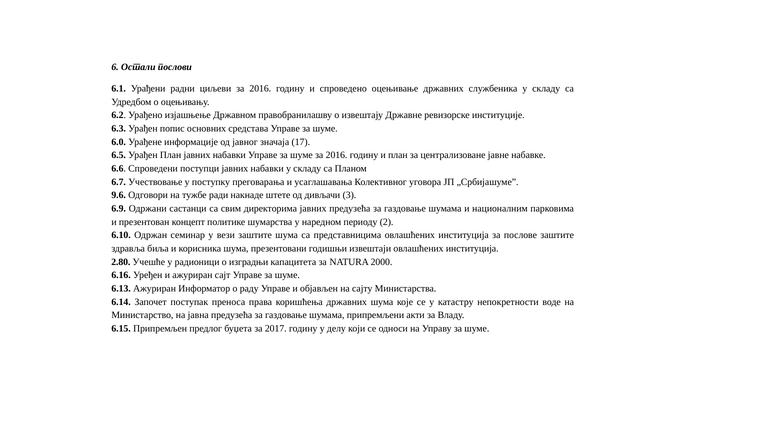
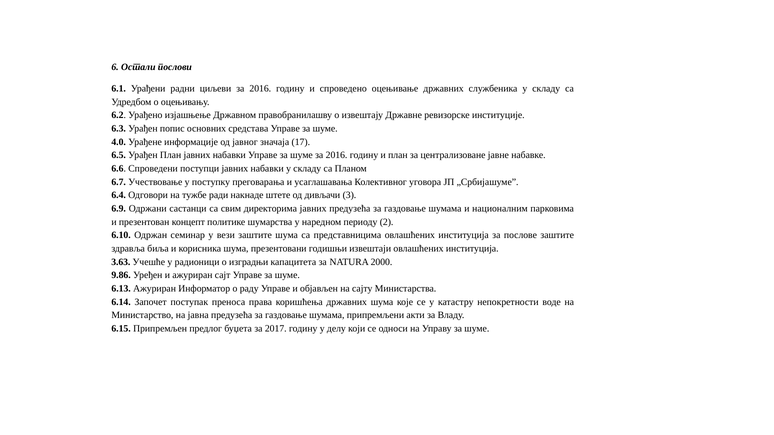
6.0: 6.0 -> 4.0
9.6: 9.6 -> 6.4
2.80: 2.80 -> 3.63
6.16: 6.16 -> 9.86
